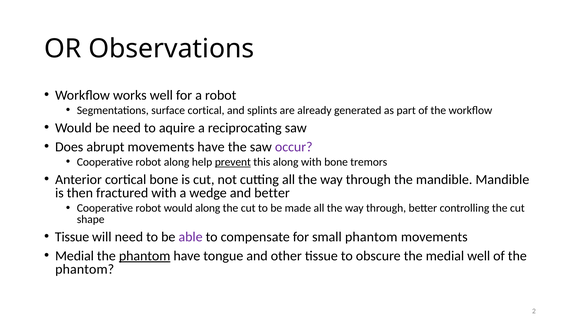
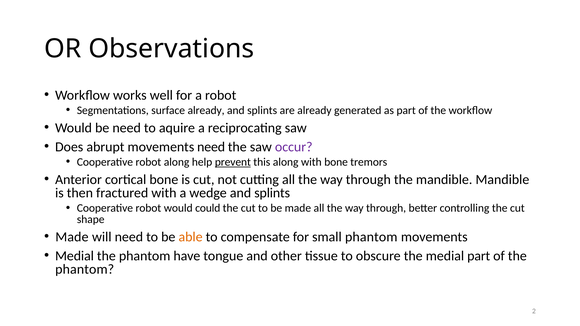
surface cortical: cortical -> already
movements have: have -> need
wedge and better: better -> splints
would along: along -> could
Tissue at (72, 237): Tissue -> Made
able colour: purple -> orange
phantom at (145, 256) underline: present -> none
medial well: well -> part
